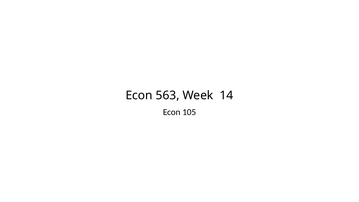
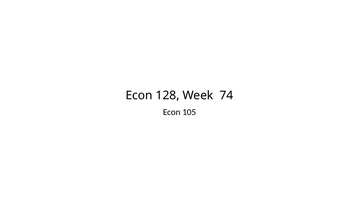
563: 563 -> 128
14: 14 -> 74
